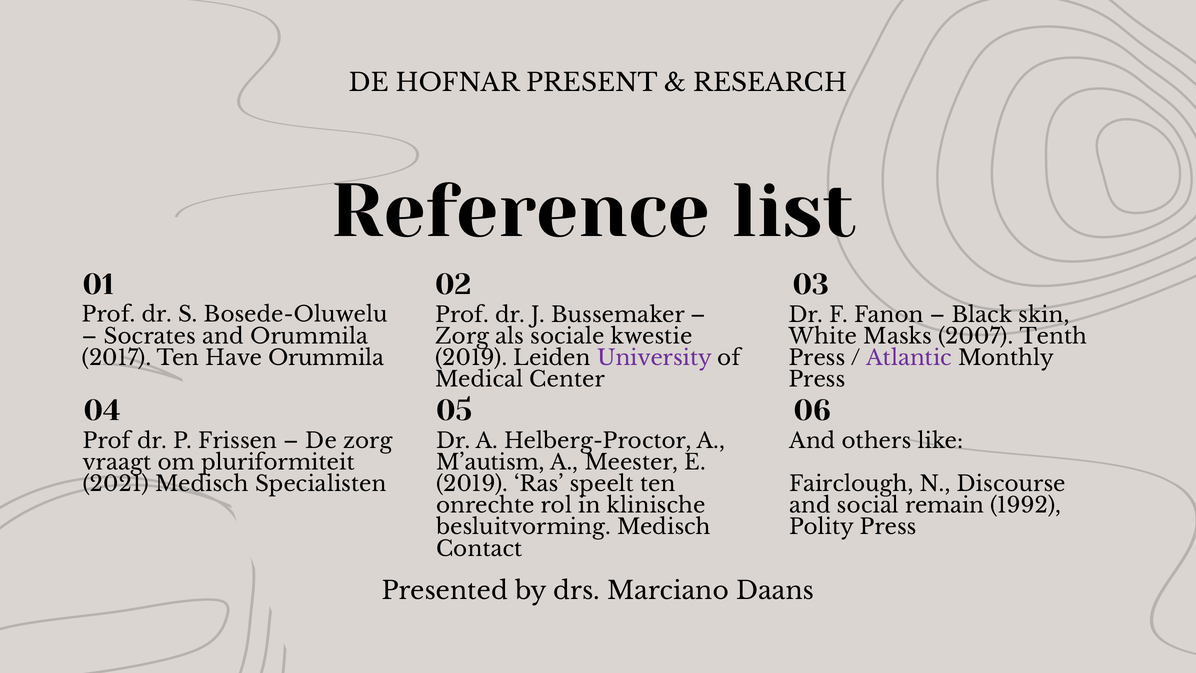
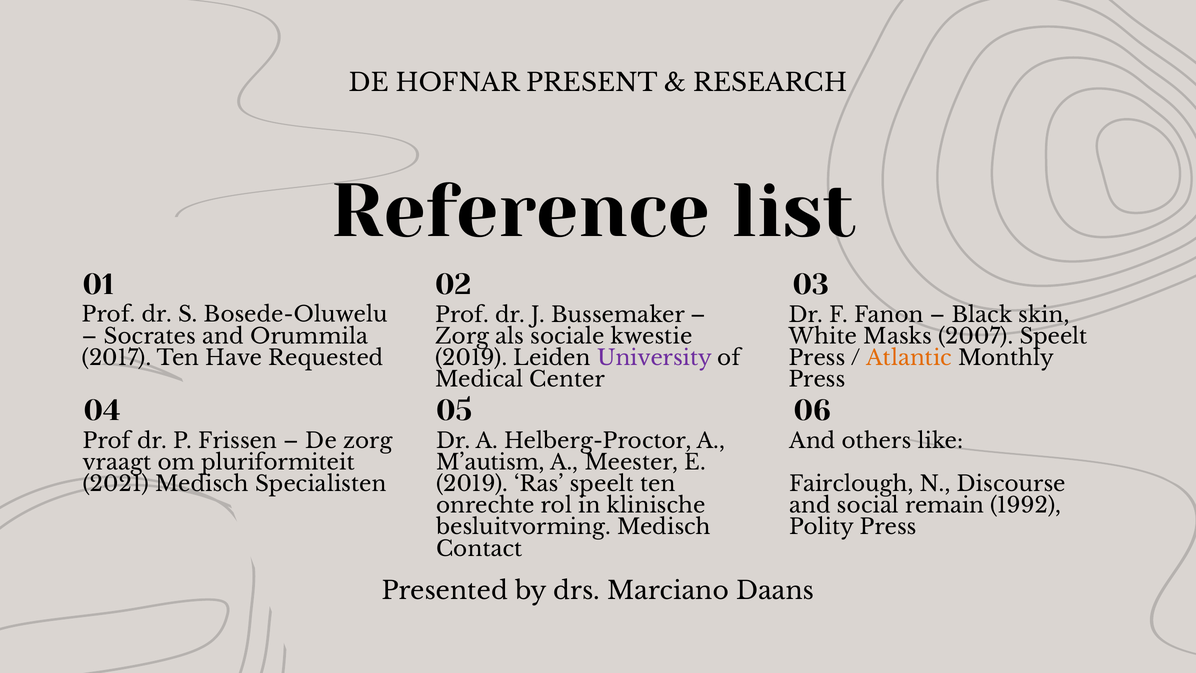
2007 Tenth: Tenth -> Speelt
Have Orummila: Orummila -> Requested
Atlantic colour: purple -> orange
